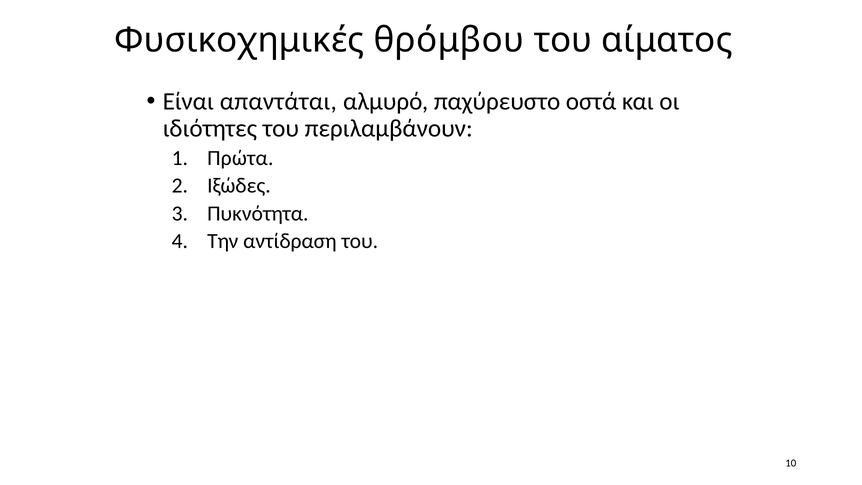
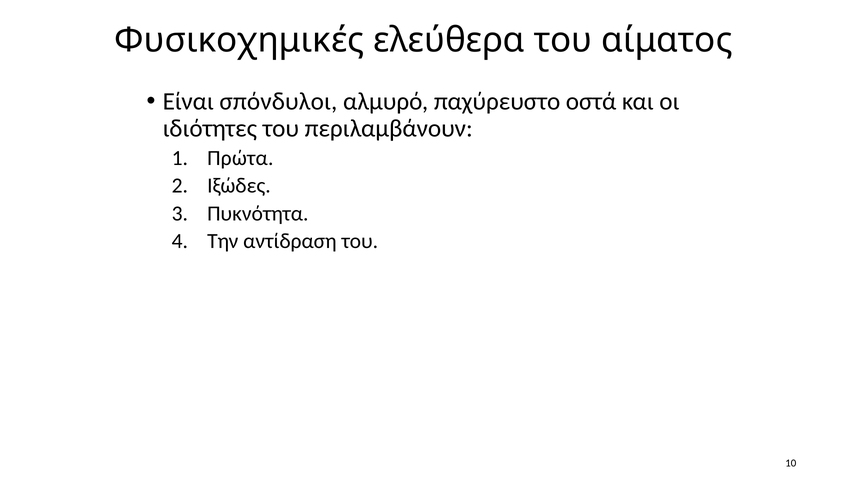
θρόμβου: θρόμβου -> ελεύθερα
απαντάται: απαντάται -> σπόνδυλοι
